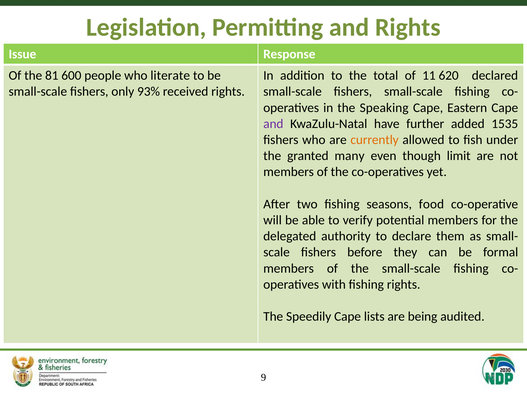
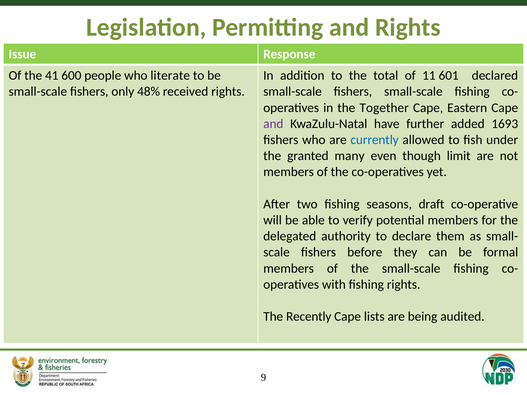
81: 81 -> 41
620: 620 -> 601
93%: 93% -> 48%
Speaking: Speaking -> Together
1535: 1535 -> 1693
currently colour: orange -> blue
food: food -> draft
Speedily: Speedily -> Recently
